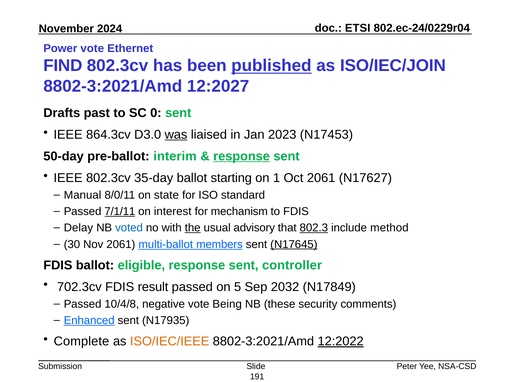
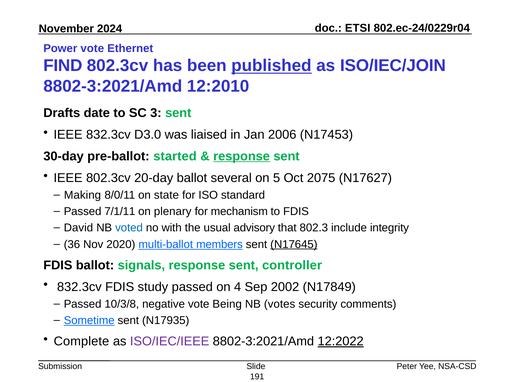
12:2027: 12:2027 -> 12:2010
past: past -> date
0: 0 -> 3
IEEE 864.3cv: 864.3cv -> 832.3cv
was underline: present -> none
2023: 2023 -> 2006
50-day: 50-day -> 30-day
interim: interim -> started
35-day: 35-day -> 20-day
starting: starting -> several
1: 1 -> 5
Oct 2061: 2061 -> 2075
Manual: Manual -> Making
7/1/11 underline: present -> none
interest: interest -> plenary
Delay: Delay -> David
the underline: present -> none
802.3 underline: present -> none
method: method -> integrity
30: 30 -> 36
Nov 2061: 2061 -> 2020
eligible: eligible -> signals
702.3cv at (79, 287): 702.3cv -> 832.3cv
result: result -> study
5: 5 -> 4
2032: 2032 -> 2002
10/4/8: 10/4/8 -> 10/3/8
these: these -> votes
Enhanced: Enhanced -> Sometime
ISO/IEC/IEEE colour: orange -> purple
